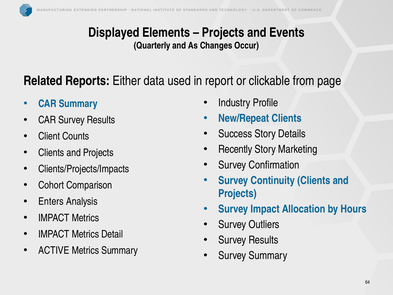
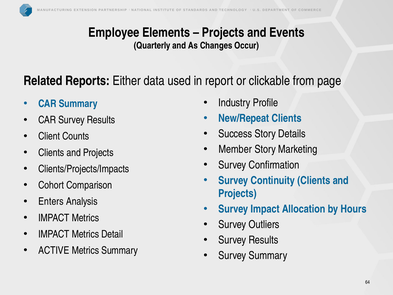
Displayed: Displayed -> Employee
Recently: Recently -> Member
